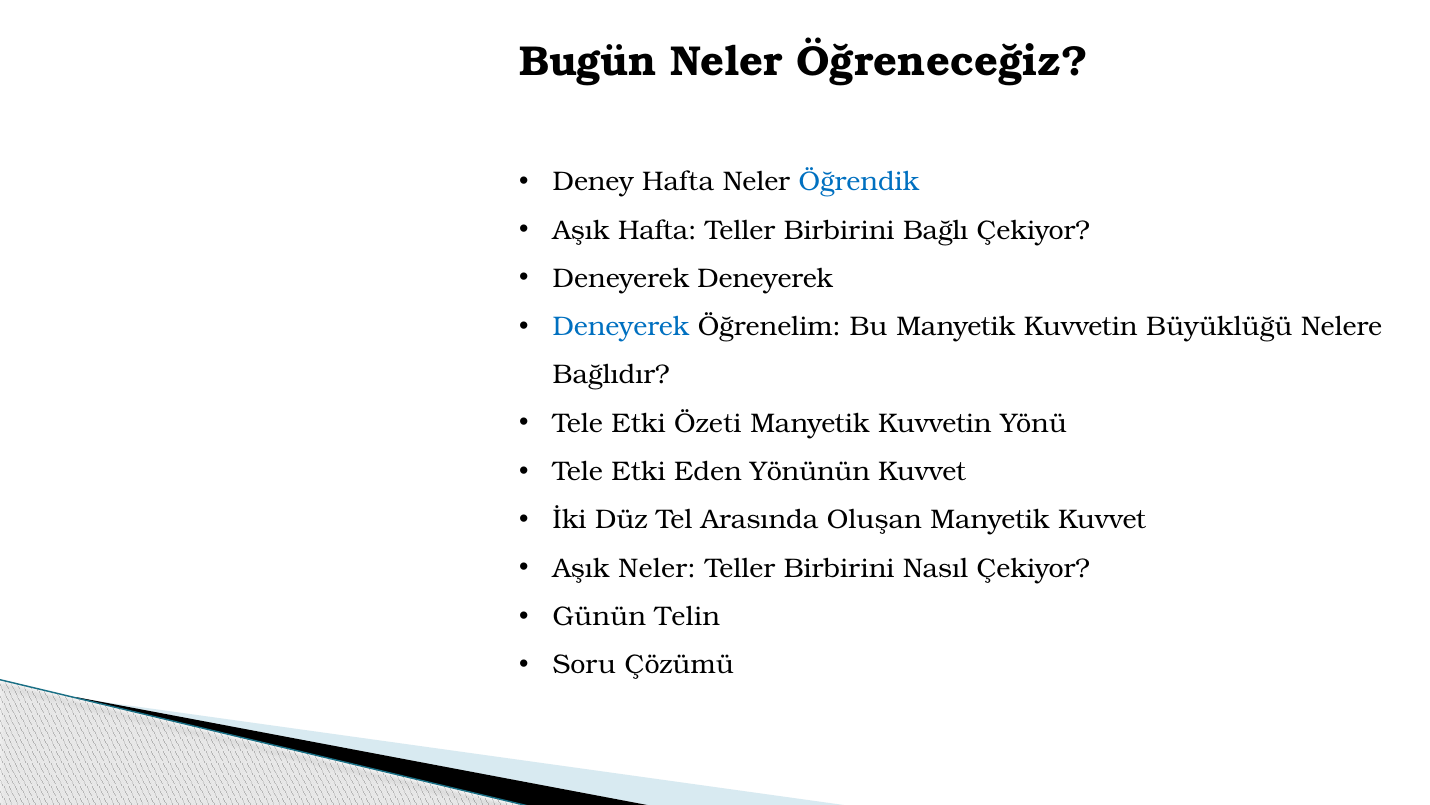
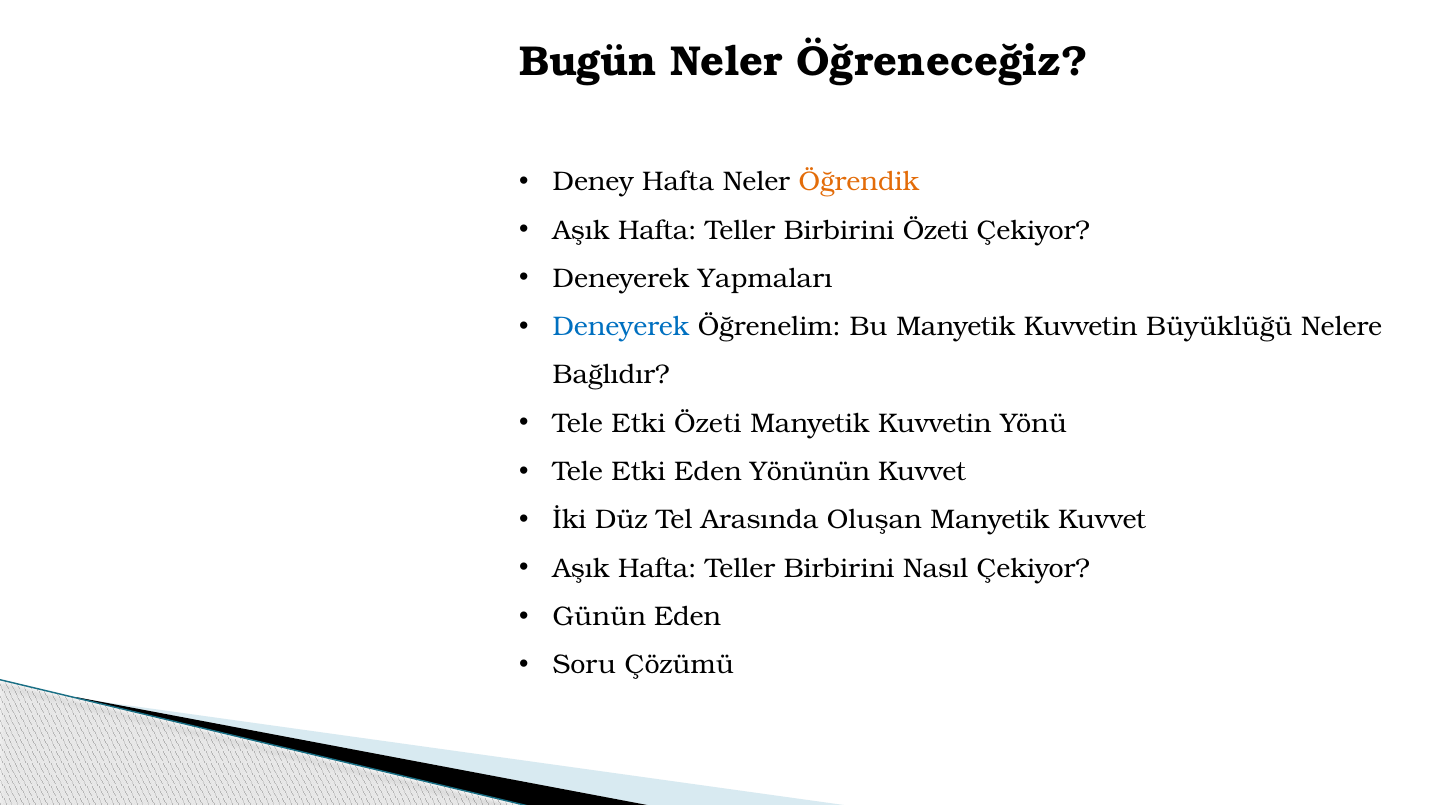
Öğrendik colour: blue -> orange
Birbirini Bağlı: Bağlı -> Özeti
Deneyerek Deneyerek: Deneyerek -> Yapmaları
Neler at (657, 568): Neler -> Hafta
Günün Telin: Telin -> Eden
